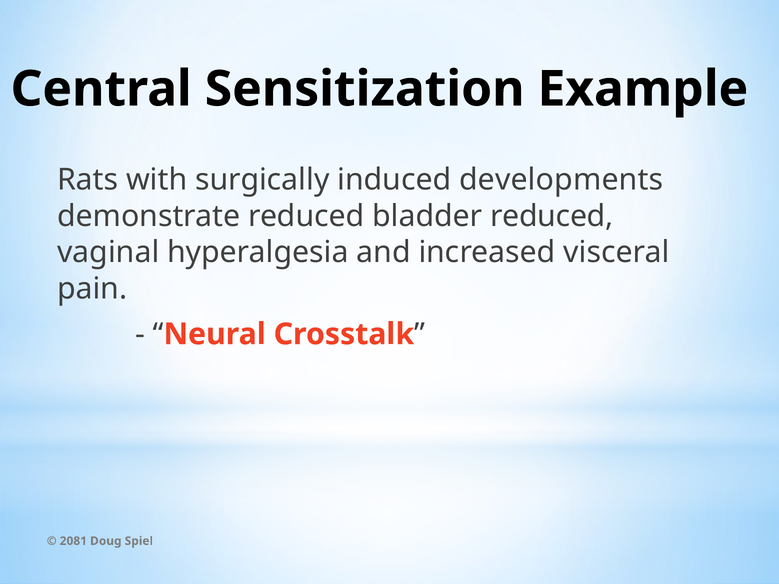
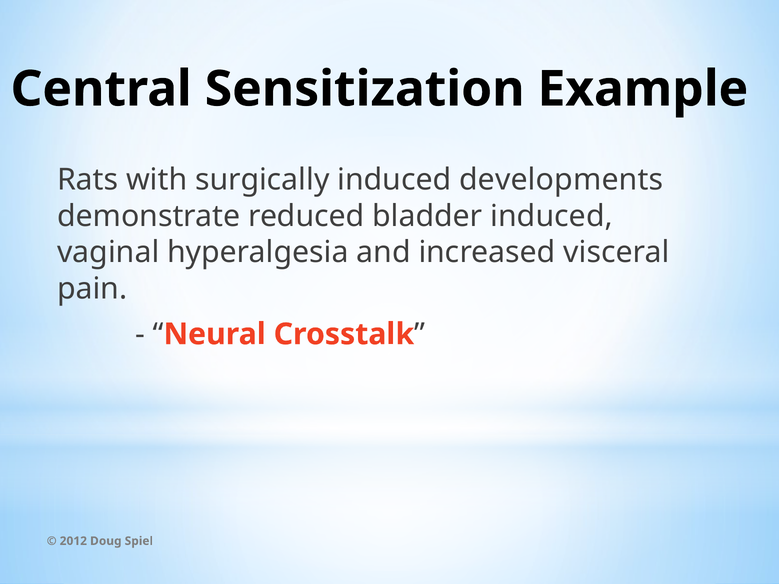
bladder reduced: reduced -> induced
2081: 2081 -> 2012
